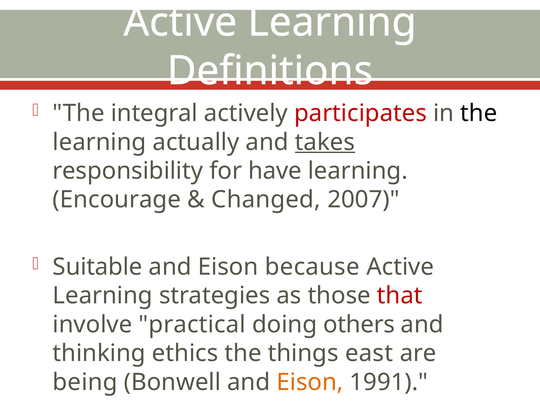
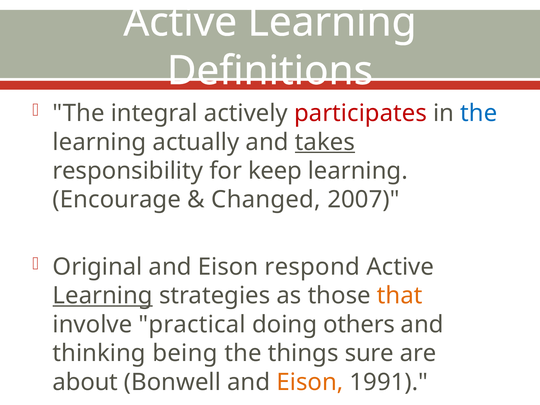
the at (479, 113) colour: black -> blue
have: have -> keep
Suitable: Suitable -> Original
because: because -> respond
Learning at (103, 296) underline: none -> present
that colour: red -> orange
ethics: ethics -> being
east: east -> sure
being: being -> about
